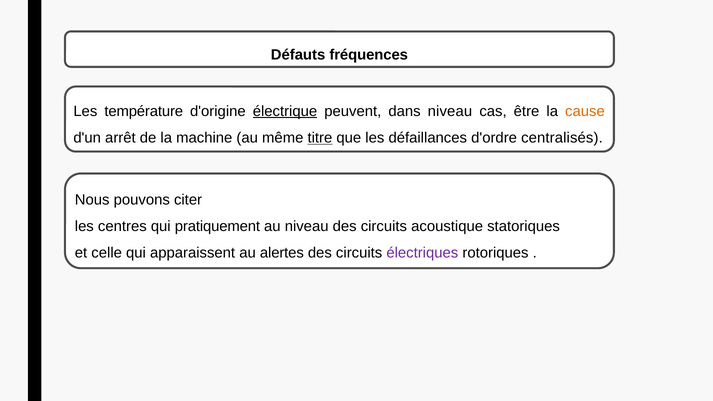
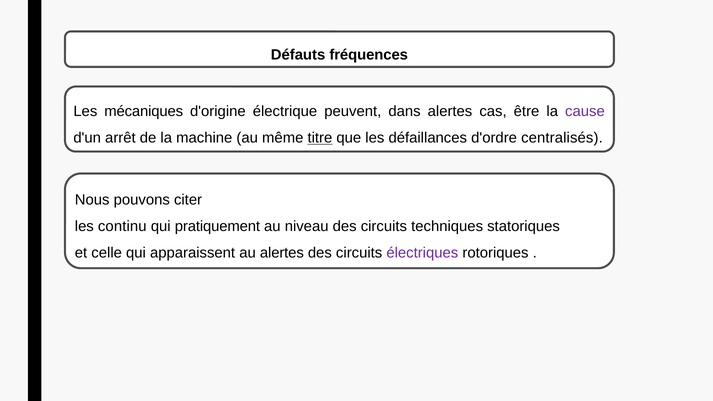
température: température -> mécaniques
électrique underline: present -> none
dans niveau: niveau -> alertes
cause colour: orange -> purple
centres: centres -> continu
acoustique: acoustique -> techniques
